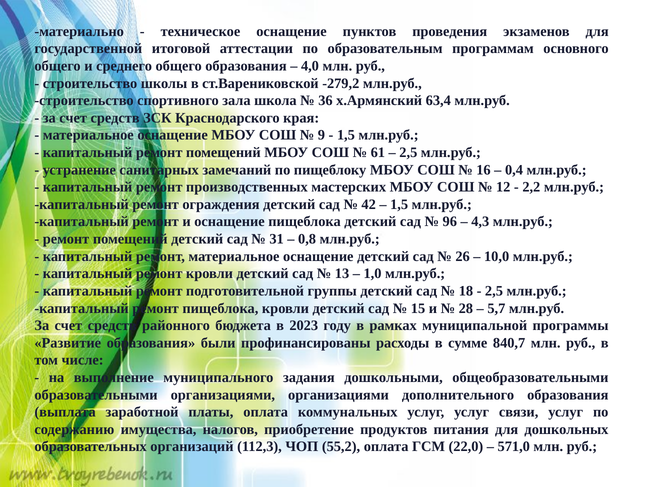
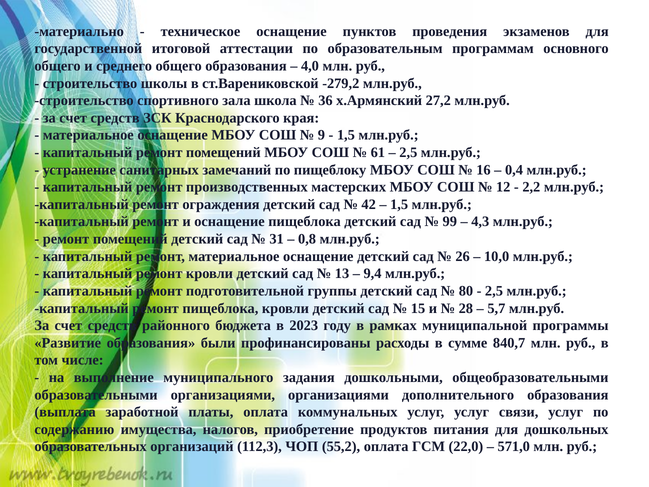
63,4: 63,4 -> 27,2
96: 96 -> 99
1,0: 1,0 -> 9,4
18: 18 -> 80
